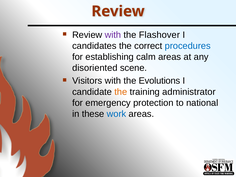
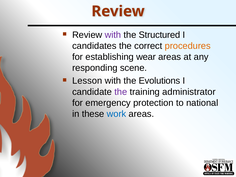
Flashover: Flashover -> Structured
procedures colour: blue -> orange
calm: calm -> wear
disoriented: disoriented -> responding
Visitors: Visitors -> Lesson
the at (121, 92) colour: orange -> purple
